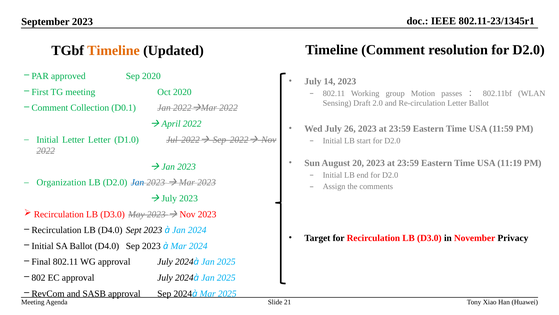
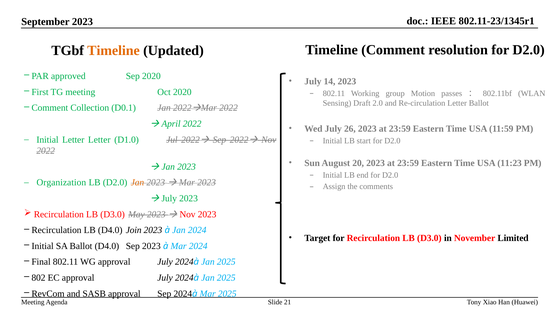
11:19: 11:19 -> 11:23
Jan at (137, 182) colour: blue -> orange
Sept: Sept -> Join
Privacy: Privacy -> Limited
